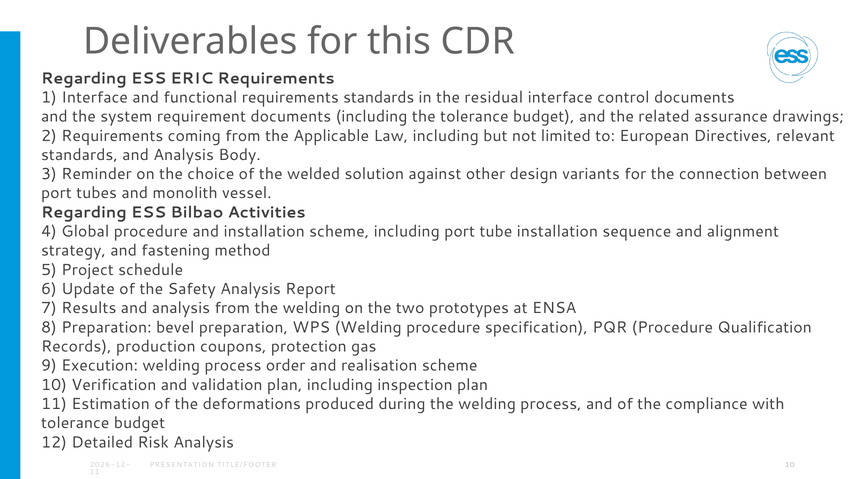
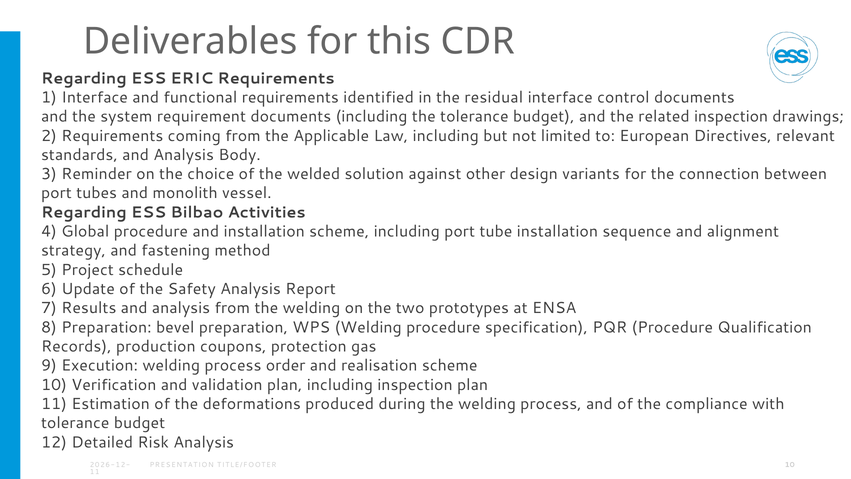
requirements standards: standards -> identified
related assurance: assurance -> inspection
